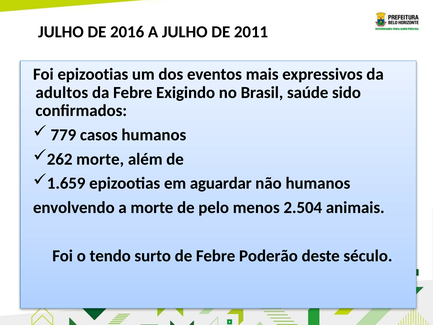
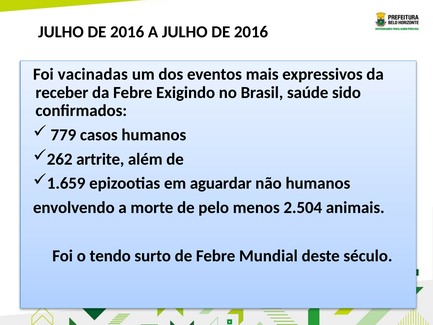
A JULHO DE 2011: 2011 -> 2016
Foi epizootias: epizootias -> vacinadas
adultos: adultos -> receber
262 morte: morte -> artrite
Poderão: Poderão -> Mundial
